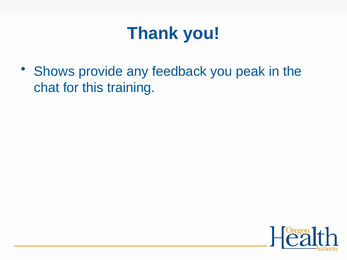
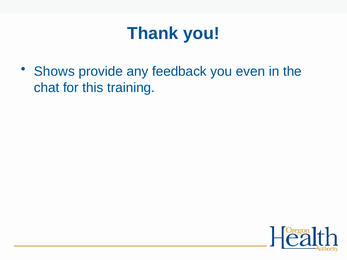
peak: peak -> even
